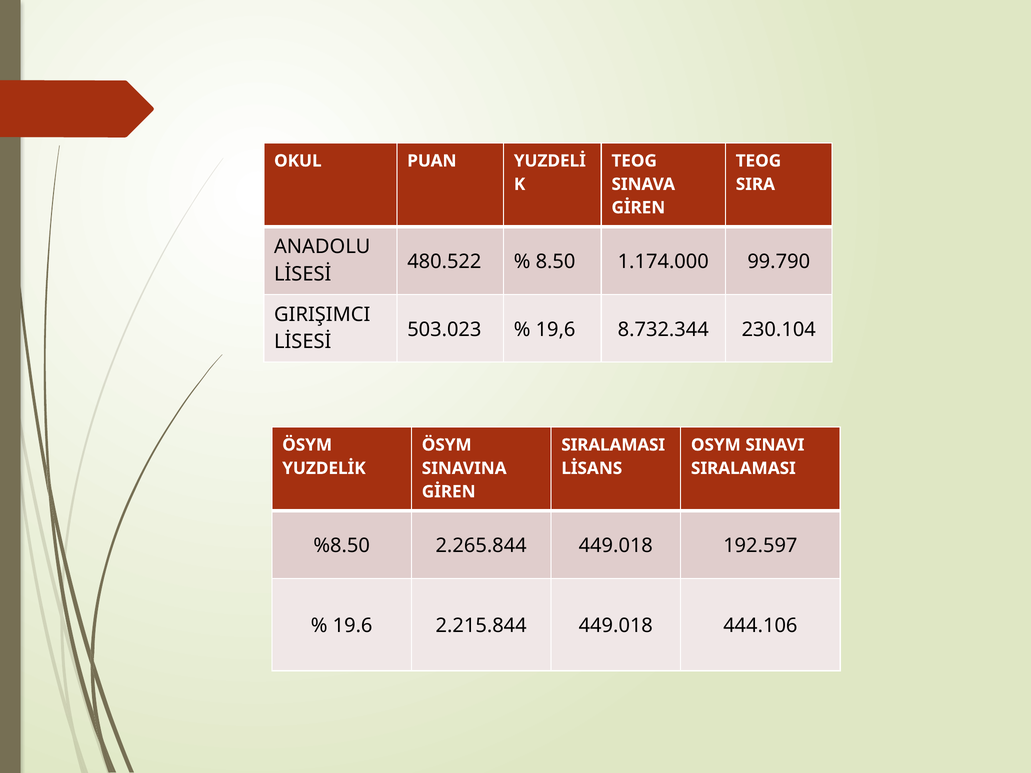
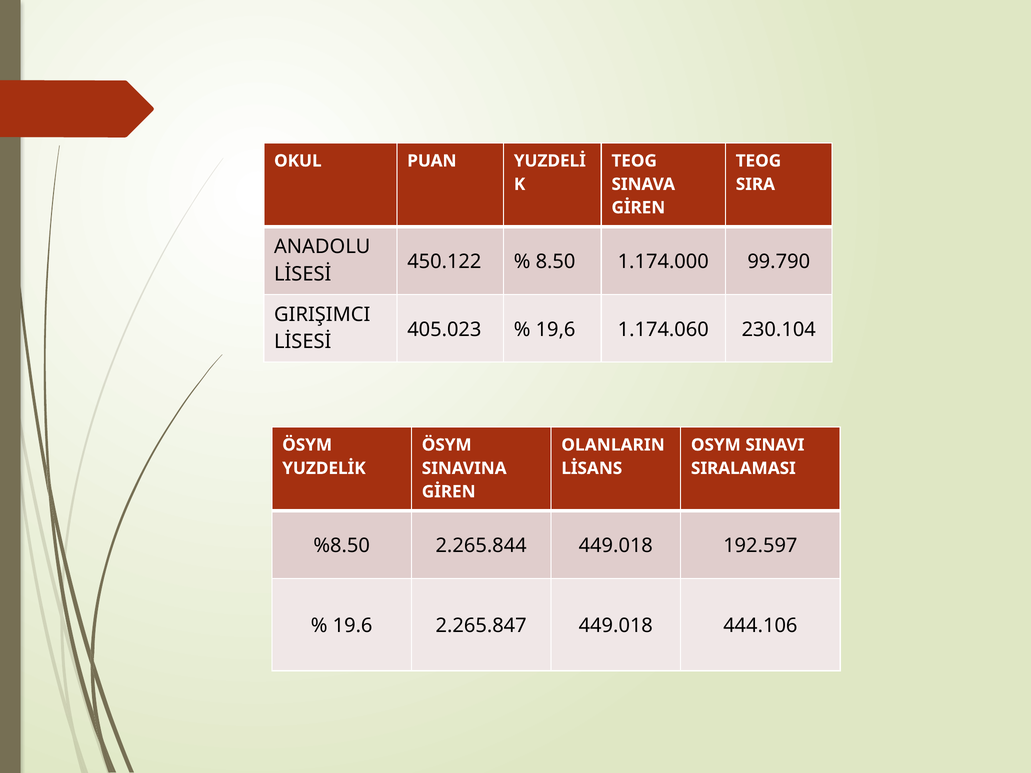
480.522: 480.522 -> 450.122
503.023: 503.023 -> 405.023
8.732.344: 8.732.344 -> 1.174.060
SIRALAMASI at (613, 445): SIRALAMASI -> OLANLARIN
2.215.844: 2.215.844 -> 2.265.847
